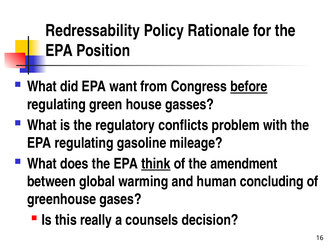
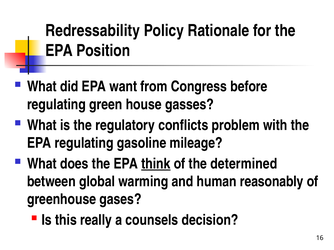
before underline: present -> none
amendment: amendment -> determined
concluding: concluding -> reasonably
